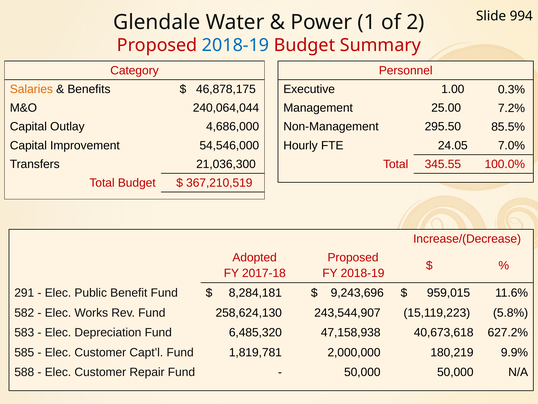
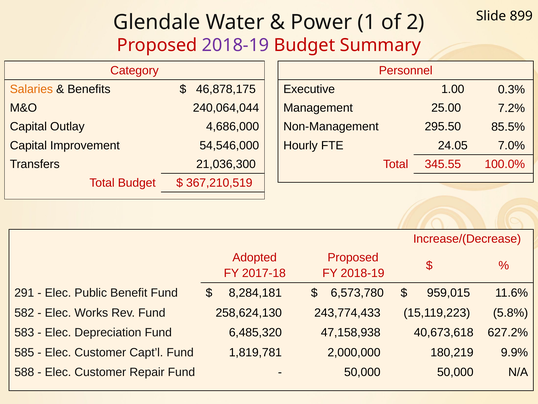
994: 994 -> 899
2018-19 at (236, 45) colour: blue -> purple
9,243,696: 9,243,696 -> 6,573,780
243,544,907: 243,544,907 -> 243,774,433
